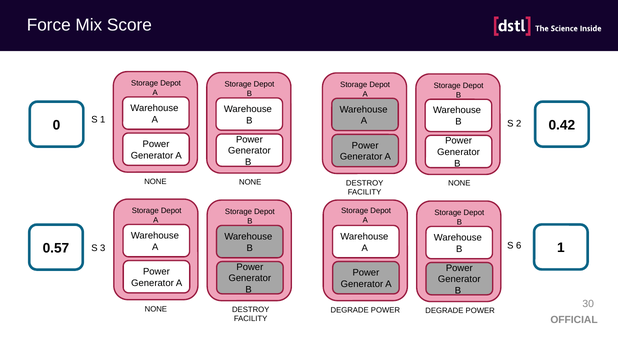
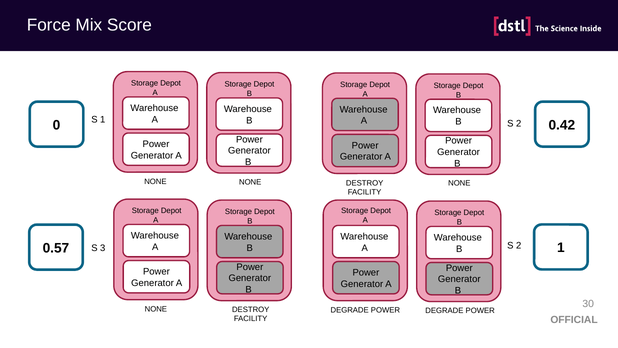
3 S 6: 6 -> 2
